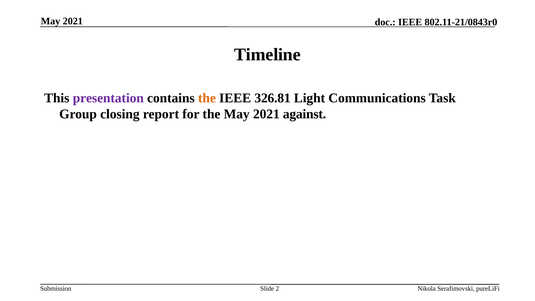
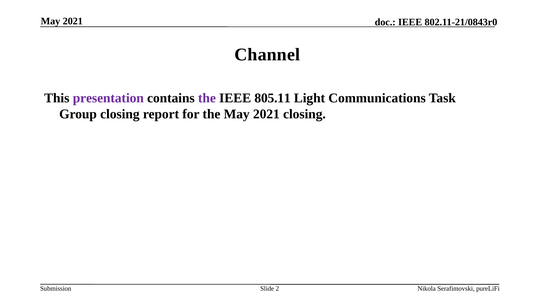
Timeline: Timeline -> Channel
the at (207, 98) colour: orange -> purple
326.81: 326.81 -> 805.11
2021 against: against -> closing
